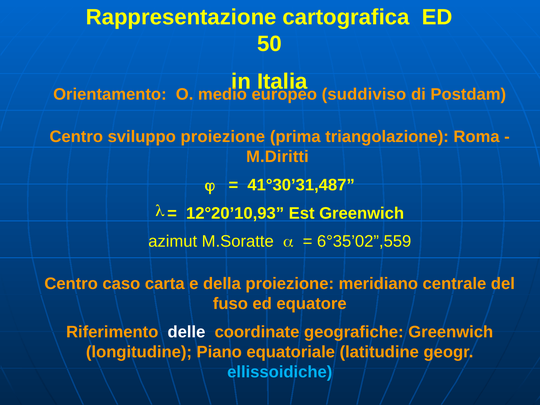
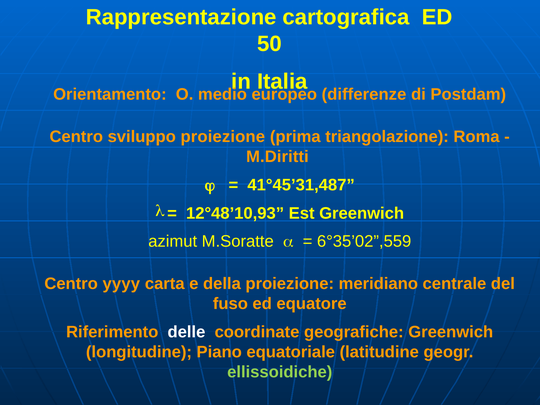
suddiviso: suddiviso -> differenze
41°30’31,487: 41°30’31,487 -> 41°45’31,487
12°20’10,93: 12°20’10,93 -> 12°48’10,93
caso: caso -> yyyy
ellissoidiche colour: light blue -> light green
